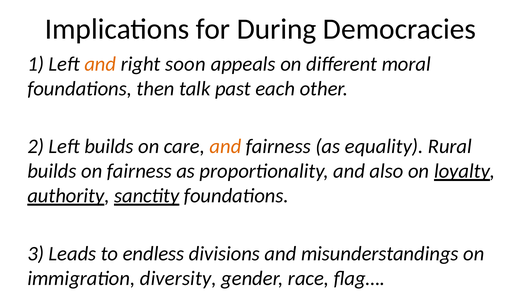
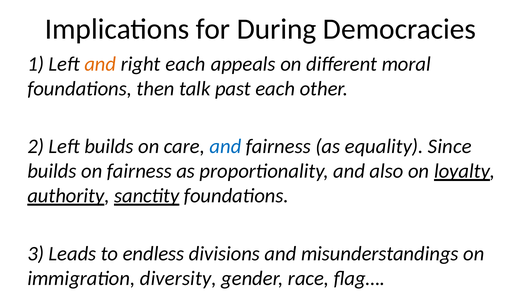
right soon: soon -> each
and at (225, 146) colour: orange -> blue
Rural: Rural -> Since
